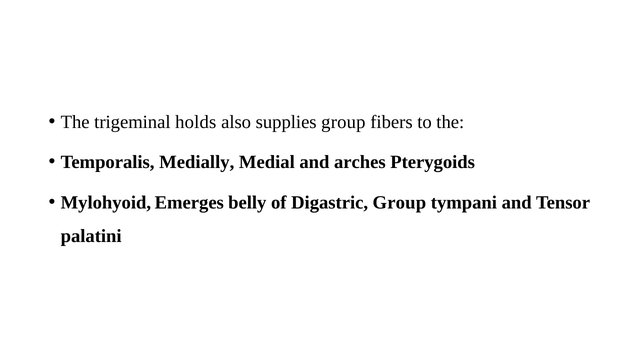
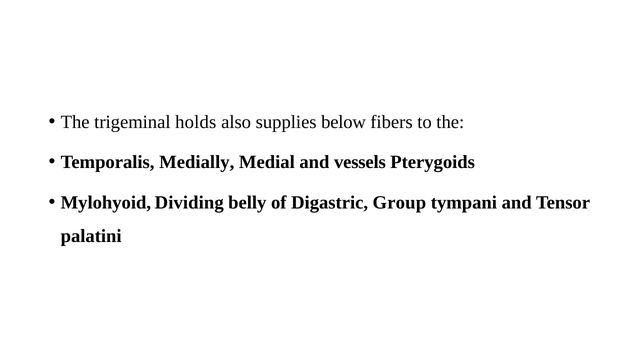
supplies group: group -> below
arches: arches -> vessels
Emerges: Emerges -> Dividing
